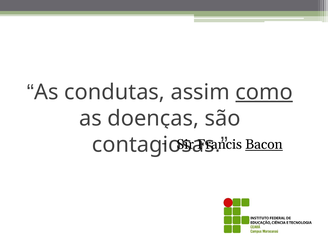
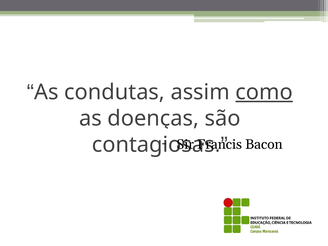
Bacon underline: present -> none
